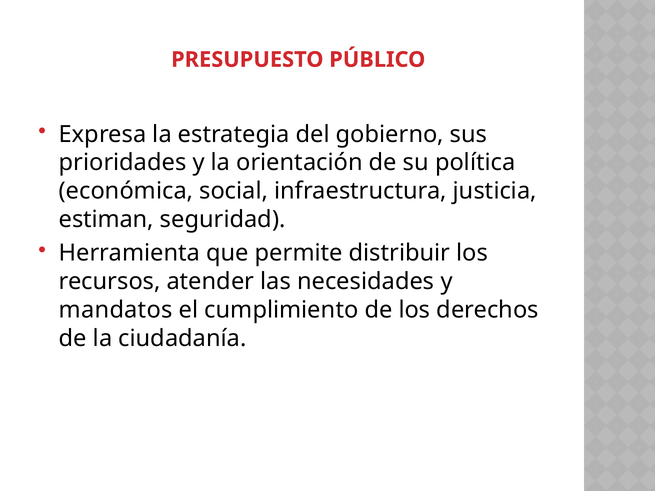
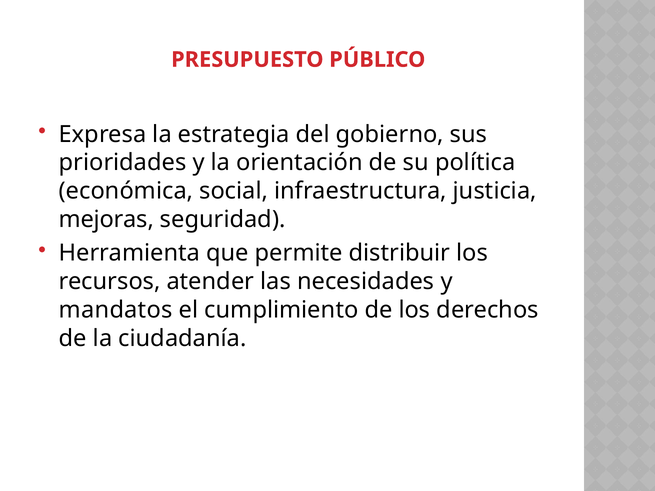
estiman: estiman -> mejoras
